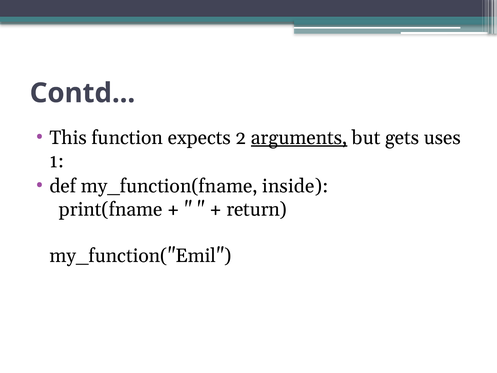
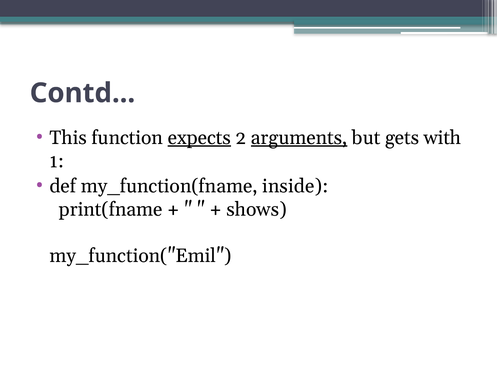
expects underline: none -> present
uses: uses -> with
return: return -> shows
